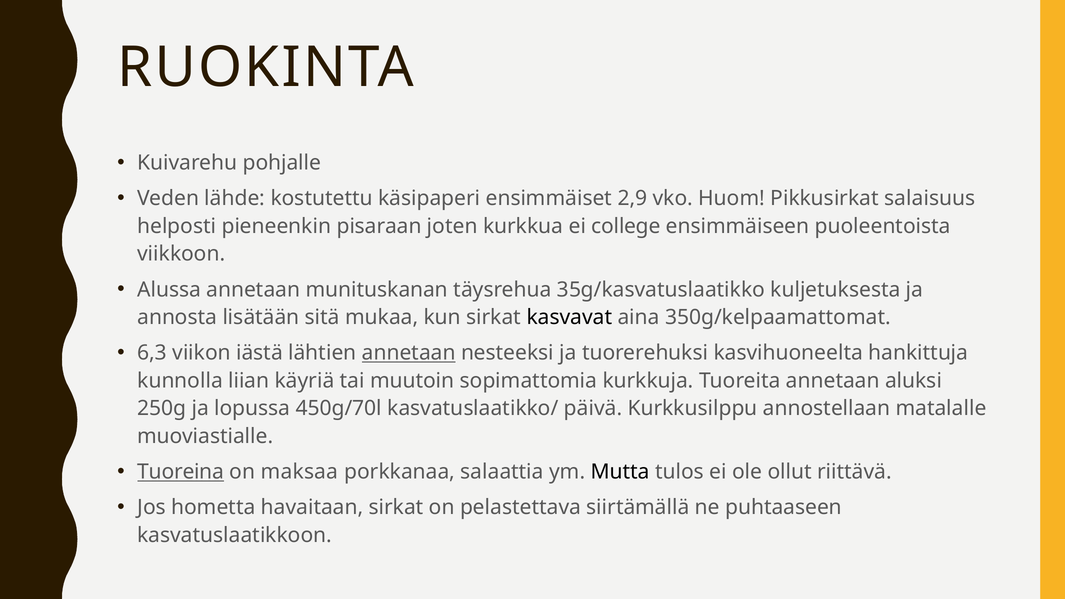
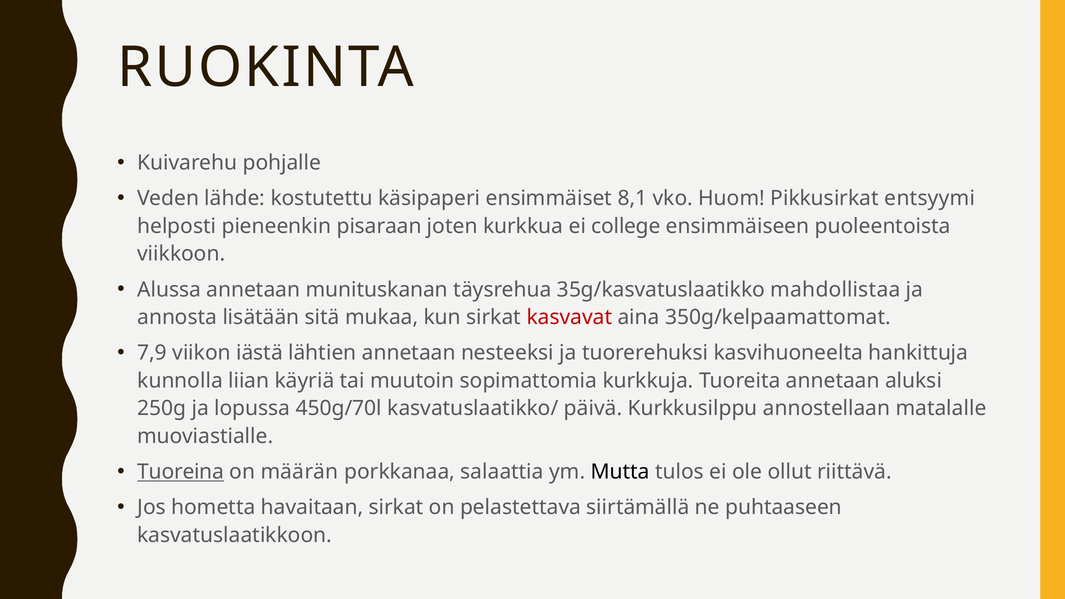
2,9: 2,9 -> 8,1
salaisuus: salaisuus -> entsyymi
kuljetuksesta: kuljetuksesta -> mahdollistaa
kasvavat colour: black -> red
6,3: 6,3 -> 7,9
annetaan at (409, 353) underline: present -> none
maksaa: maksaa -> määrän
